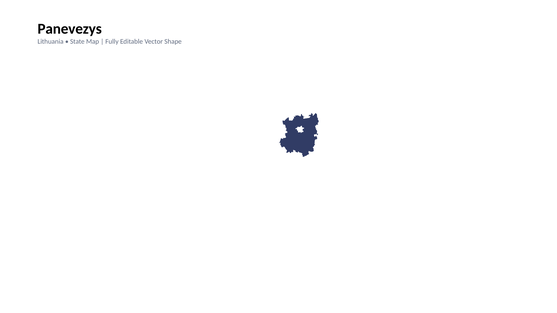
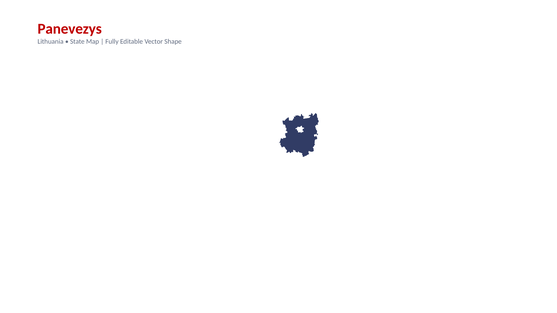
Panevezys colour: black -> red
